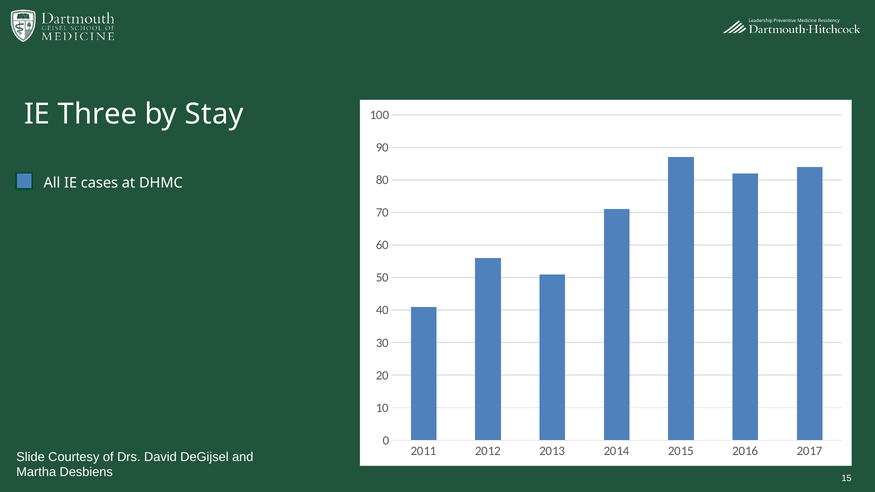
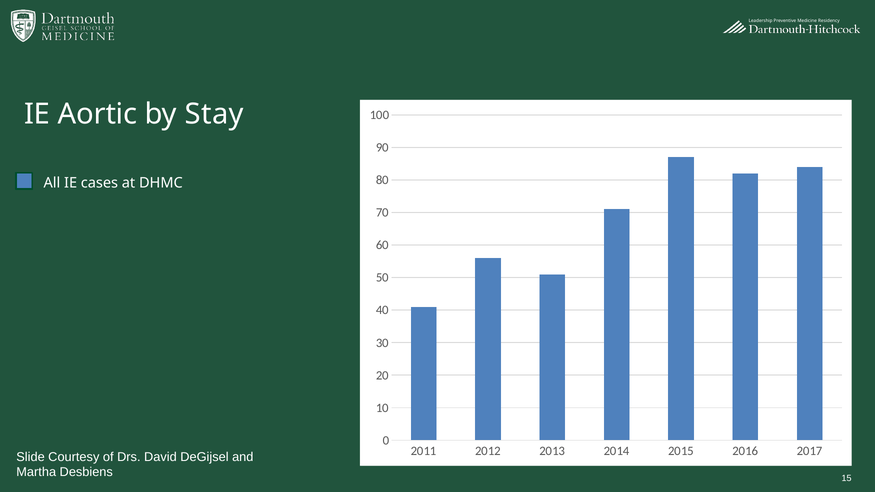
Three: Three -> Aortic
